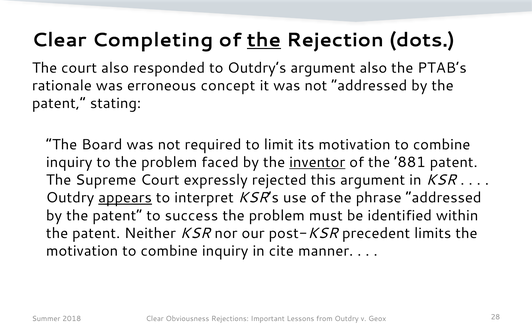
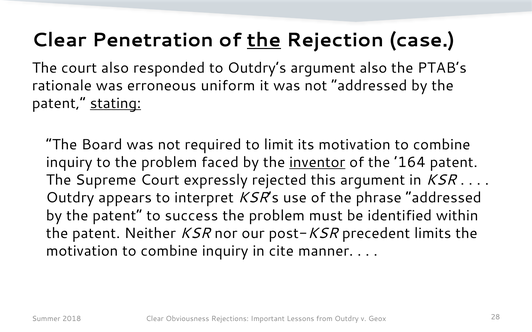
Completing: Completing -> Penetration
dots: dots -> case
concept: concept -> uniform
stating underline: none -> present
’881: ’881 -> ’164
appears underline: present -> none
